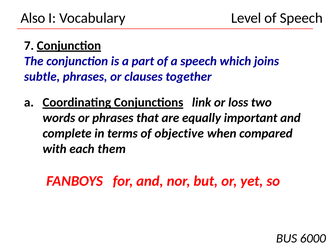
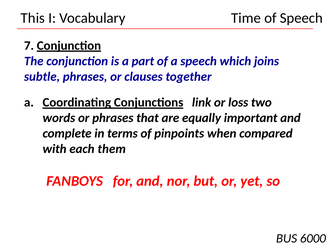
Also: Also -> This
Level: Level -> Time
objective: objective -> pinpoints
